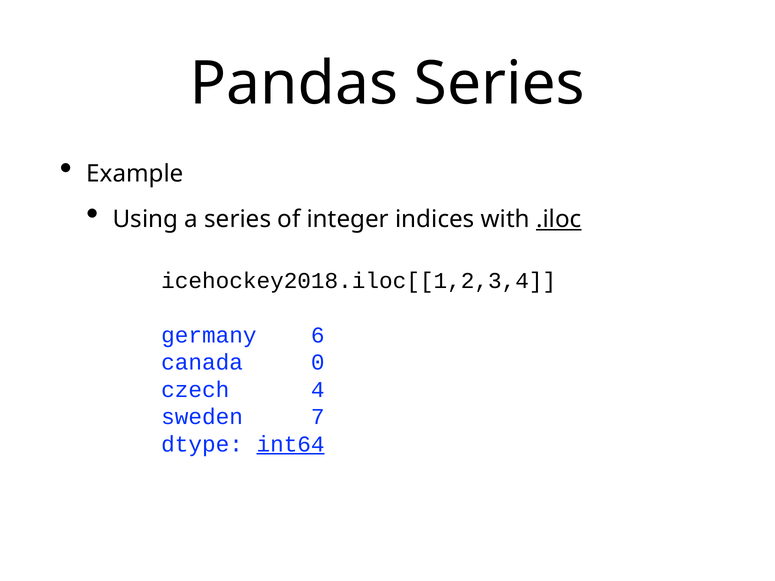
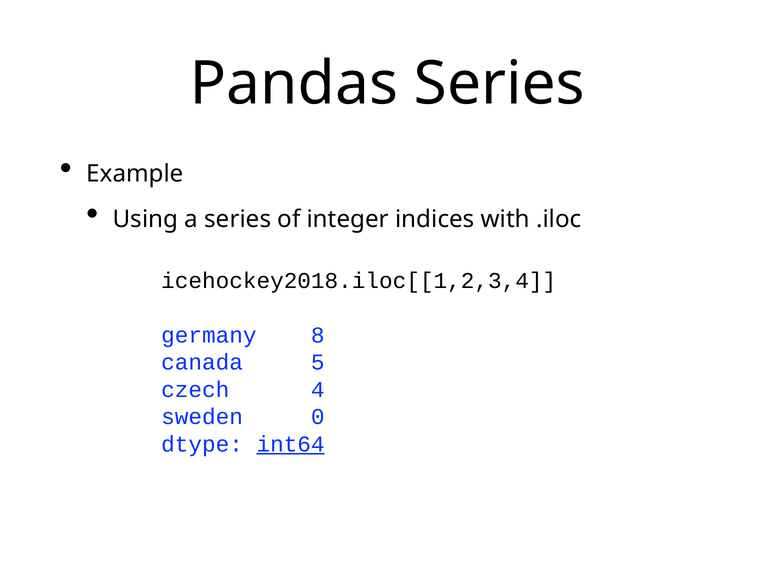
.iloc underline: present -> none
6: 6 -> 8
0: 0 -> 5
7: 7 -> 0
